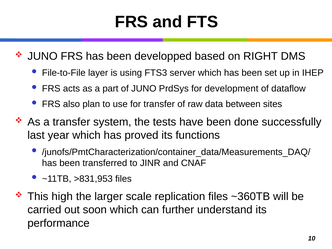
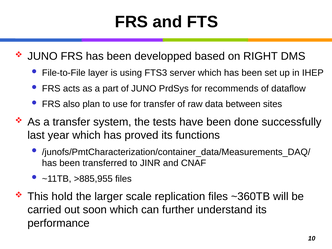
development: development -> recommends
>831,953: >831,953 -> >885,955
high: high -> hold
